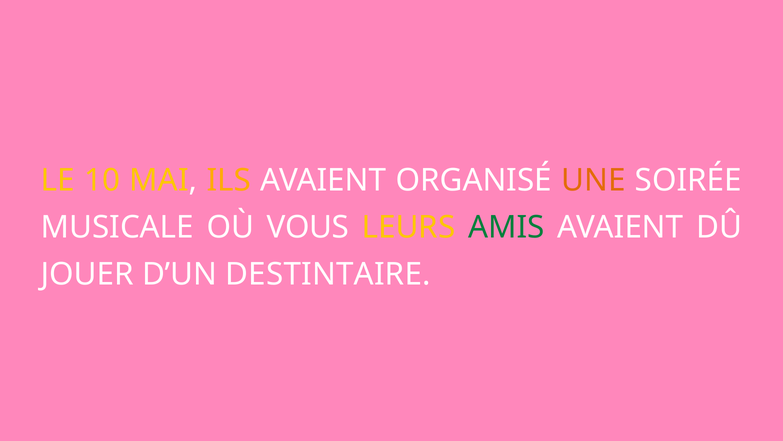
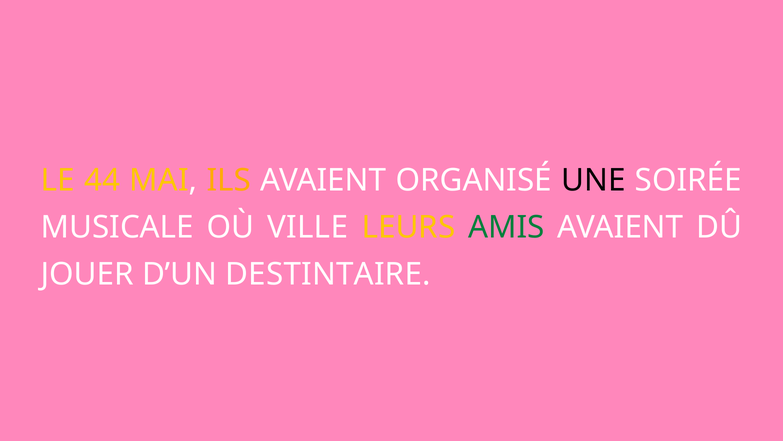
10: 10 -> 44
UNE colour: orange -> black
VOUS: VOUS -> VILLE
